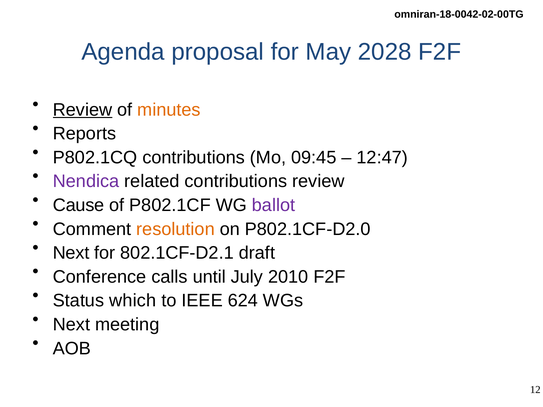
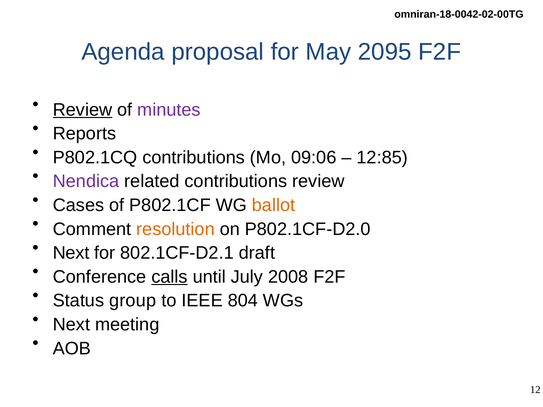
2028: 2028 -> 2095
minutes colour: orange -> purple
09:45: 09:45 -> 09:06
12:47: 12:47 -> 12:85
Cause: Cause -> Cases
ballot colour: purple -> orange
calls underline: none -> present
2010: 2010 -> 2008
which: which -> group
624: 624 -> 804
